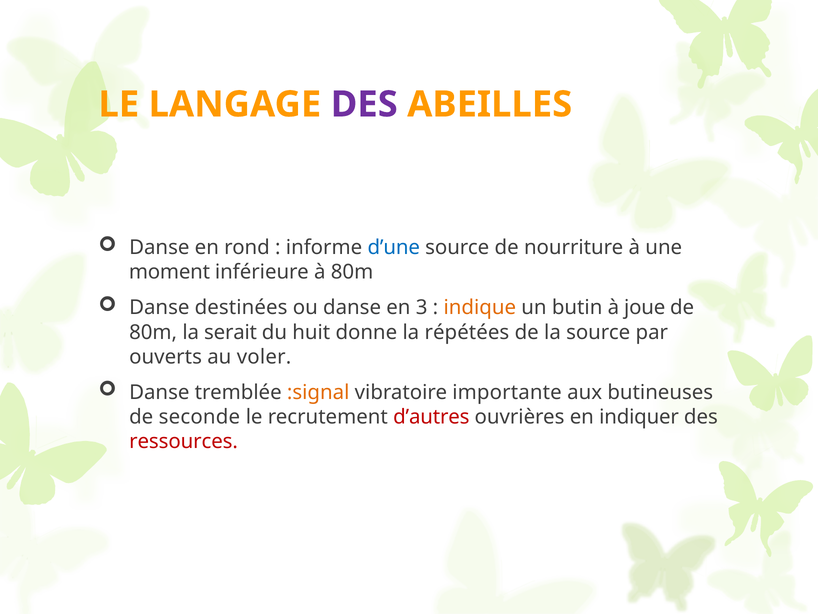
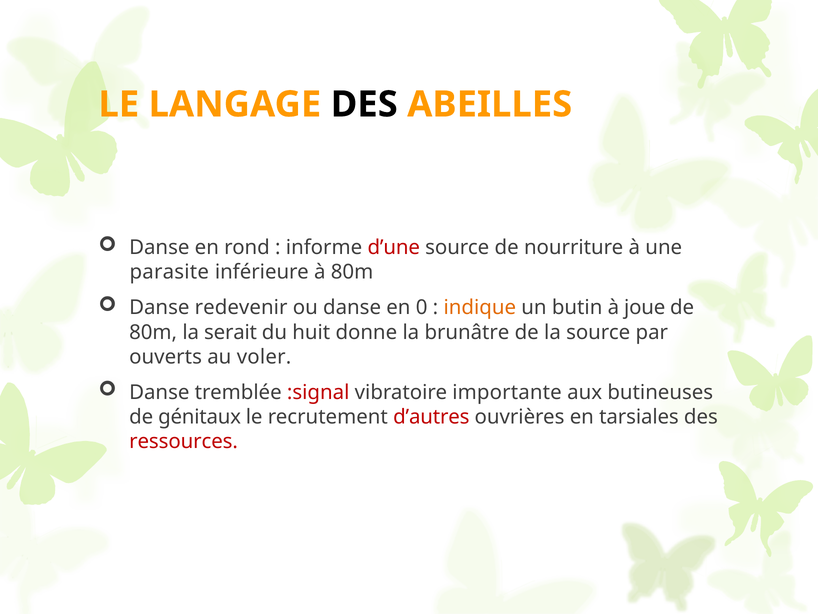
DES at (364, 104) colour: purple -> black
d’une colour: blue -> red
moment: moment -> parasite
destinées: destinées -> redevenir
3: 3 -> 0
répétées: répétées -> brunâtre
:signal colour: orange -> red
seconde: seconde -> génitaux
indiquer: indiquer -> tarsiales
